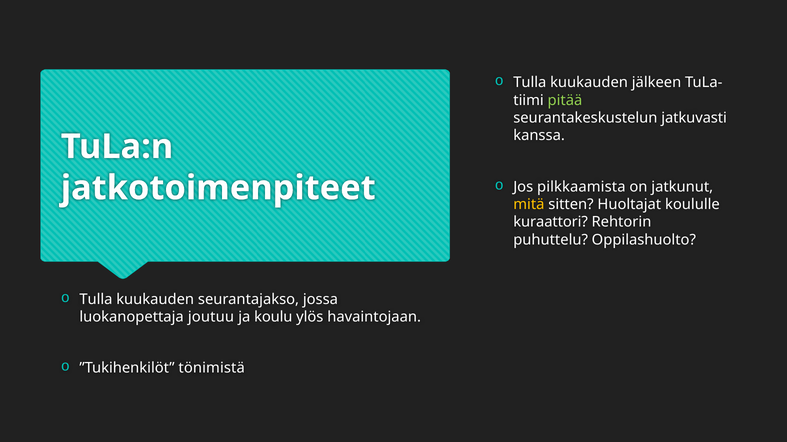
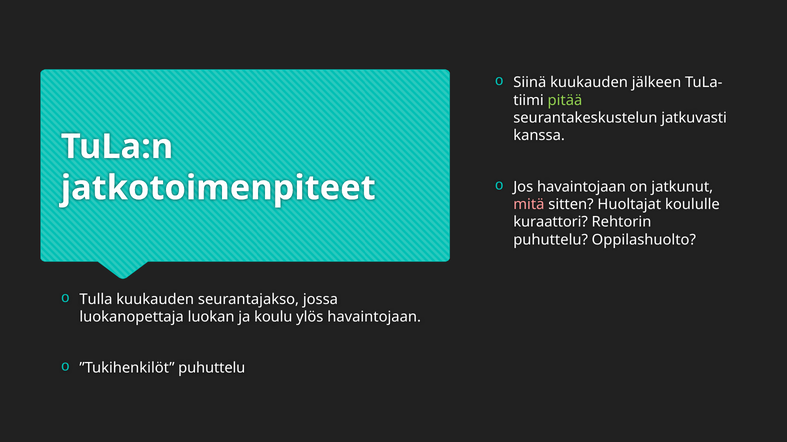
Tulla at (530, 83): Tulla -> Siinä
Jos pilkkaamista: pilkkaamista -> havaintojaan
mitä colour: yellow -> pink
joutuu: joutuu -> luokan
”Tukihenkilöt tönimistä: tönimistä -> puhuttelu
